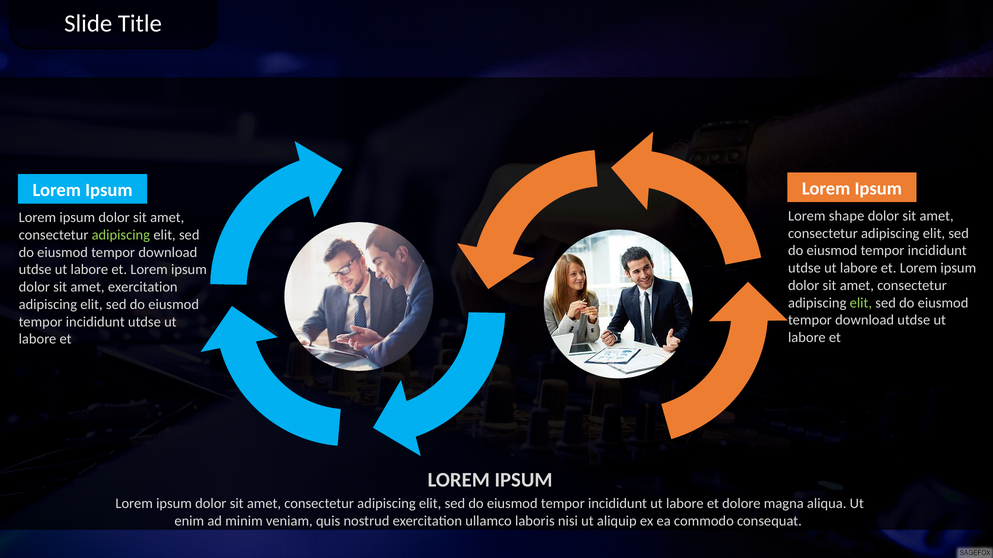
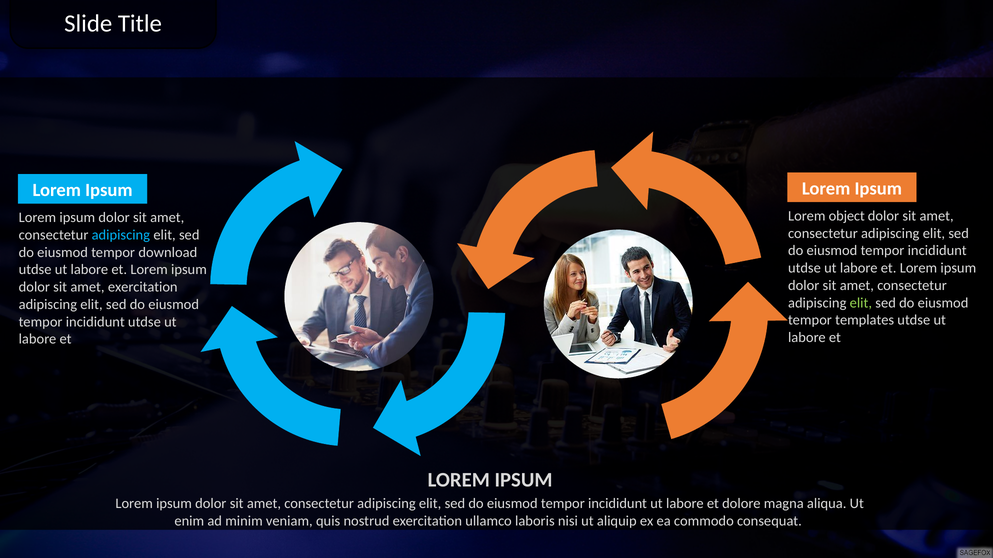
shape: shape -> object
adipiscing at (121, 235) colour: light green -> light blue
download at (865, 320): download -> templates
